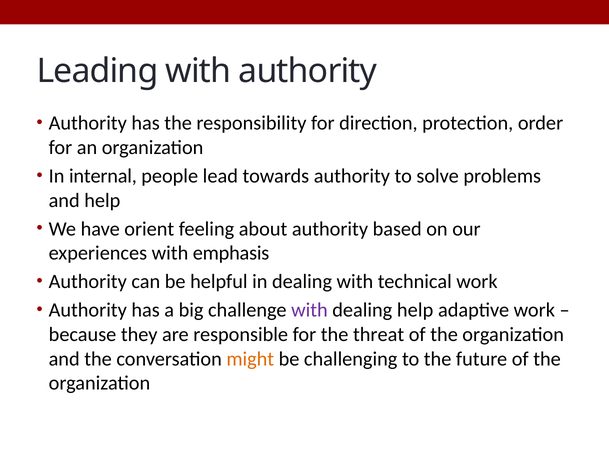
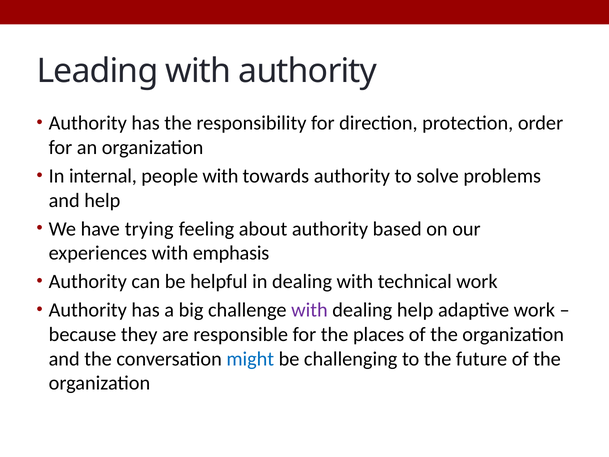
people lead: lead -> with
orient: orient -> trying
threat: threat -> places
might colour: orange -> blue
